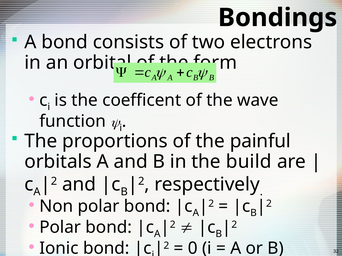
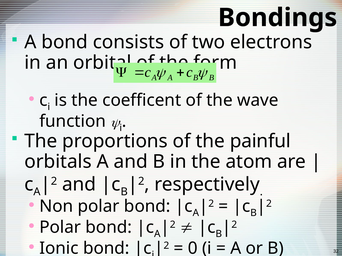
build: build -> atom
